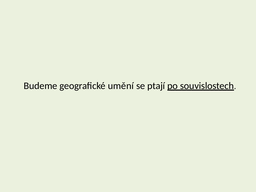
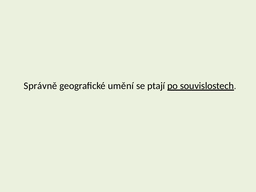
Budeme: Budeme -> Správně
